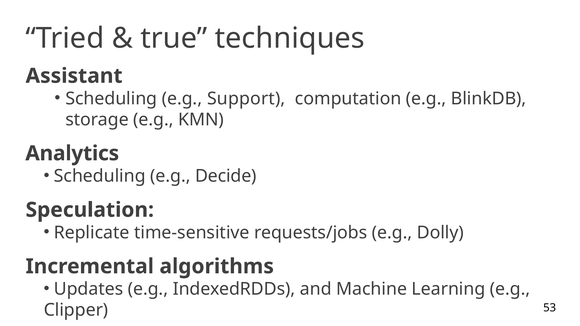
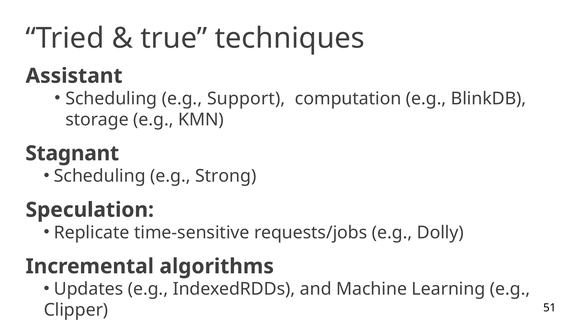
Analytics: Analytics -> Stagnant
Decide: Decide -> Strong
53: 53 -> 51
